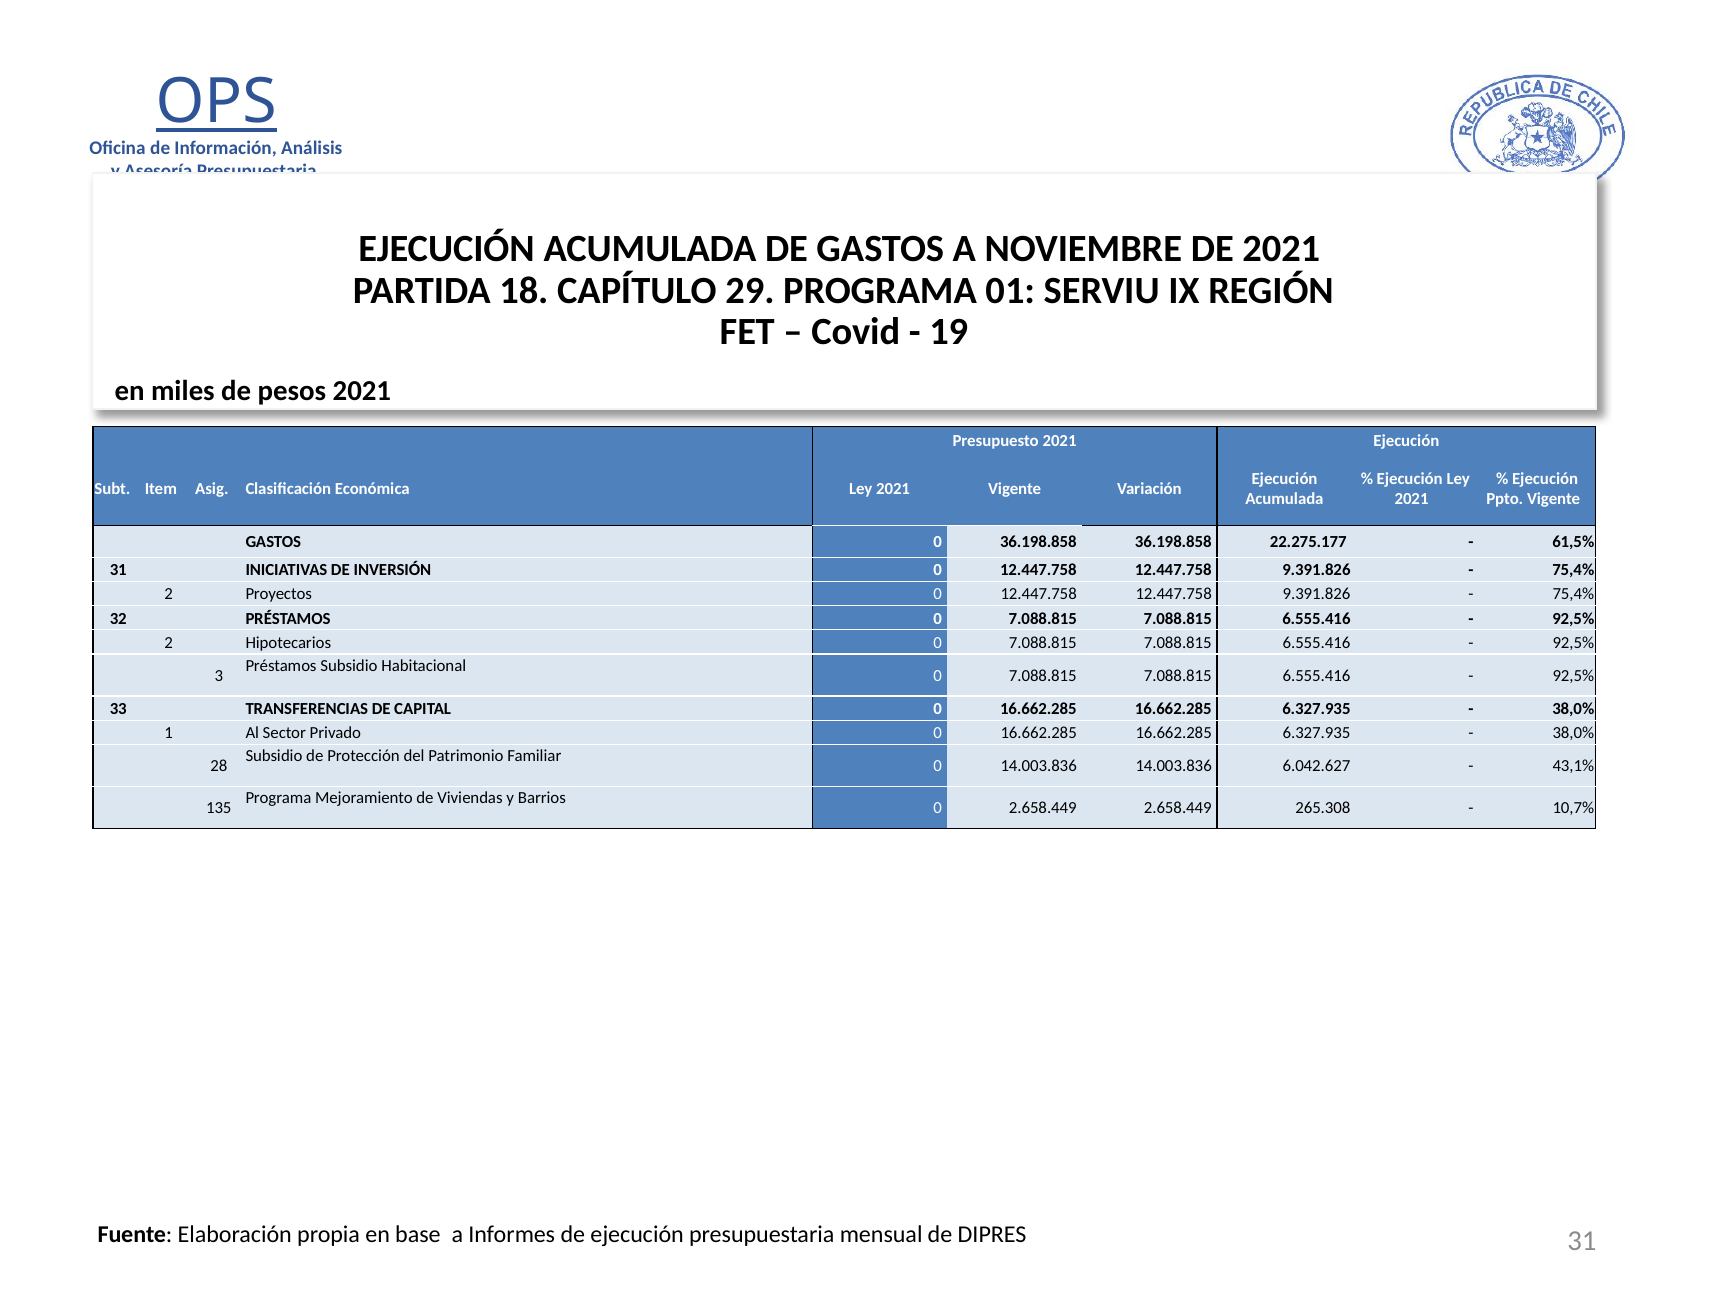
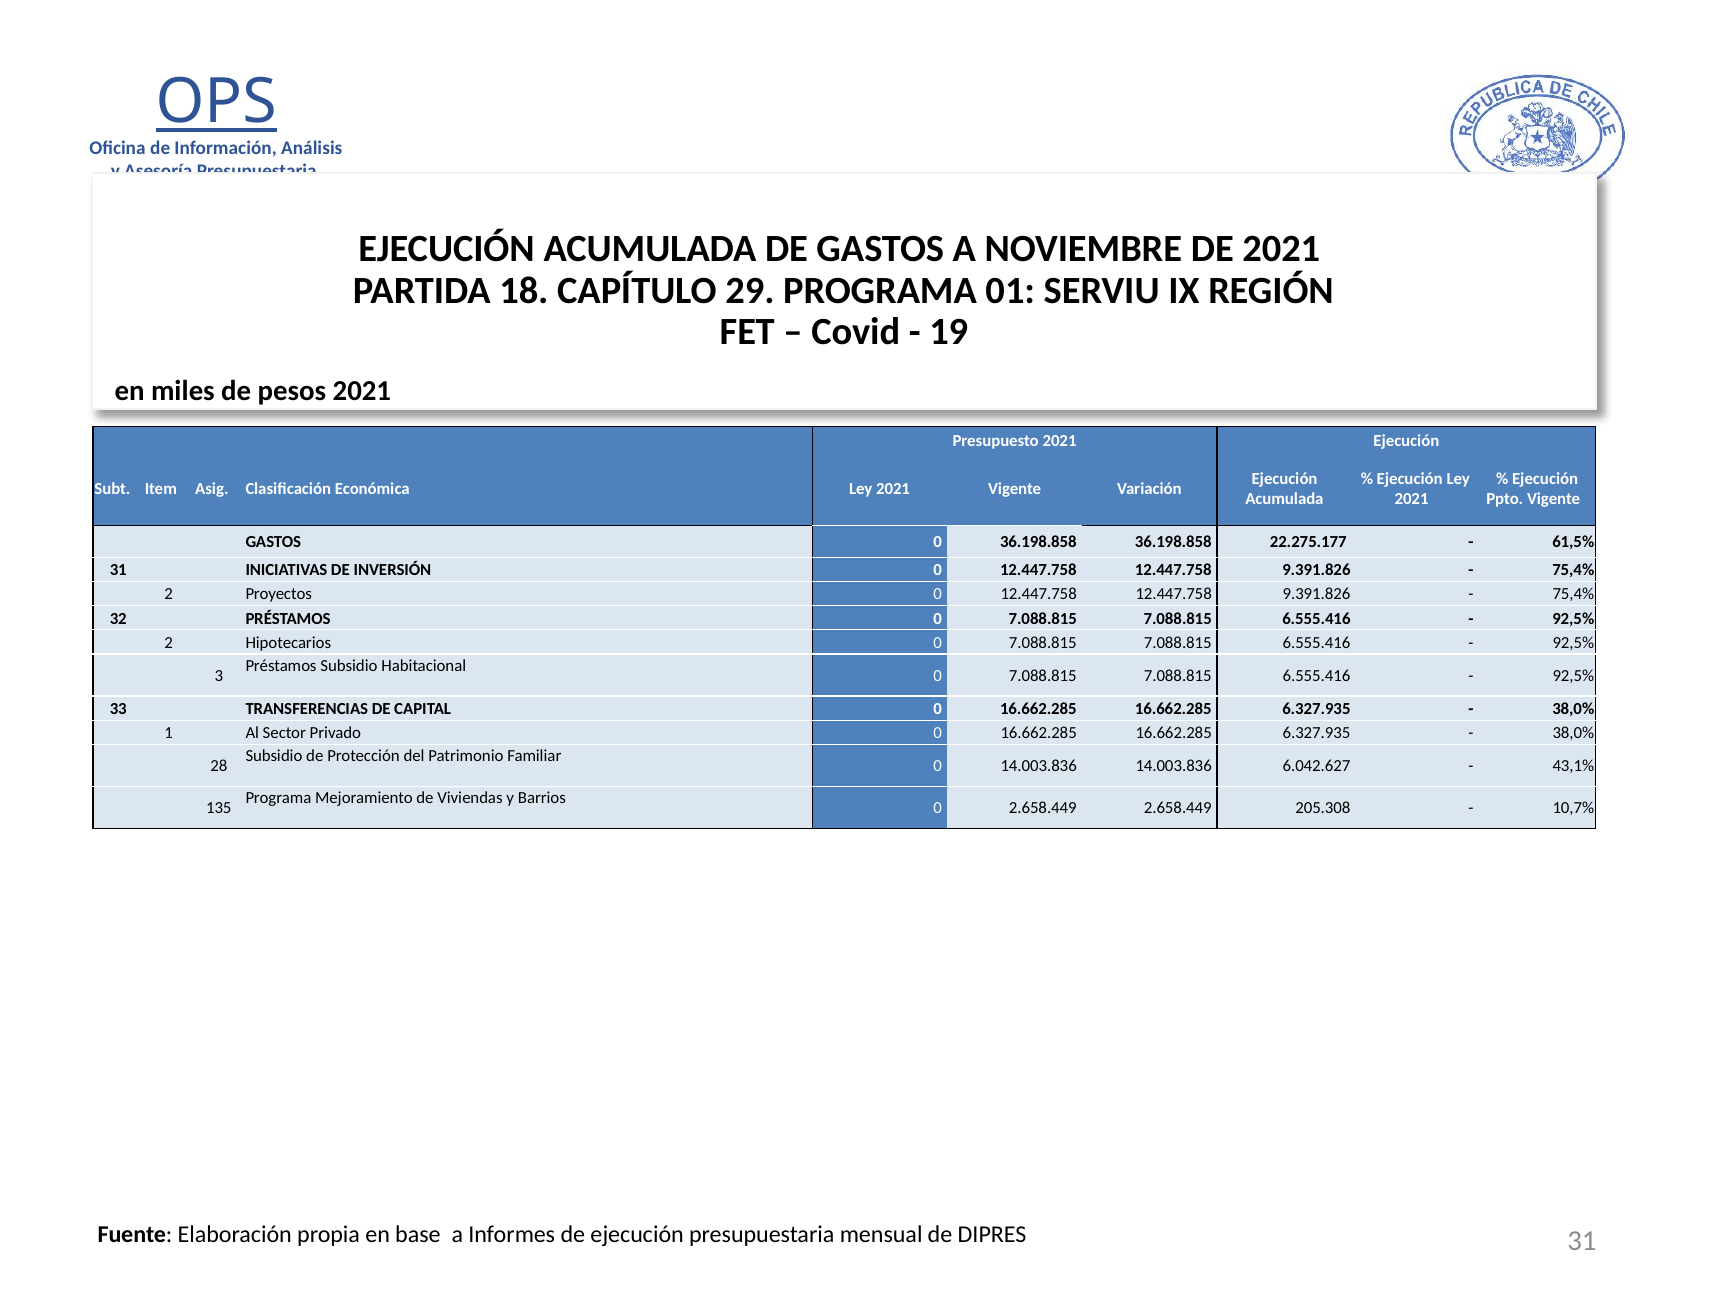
265.308: 265.308 -> 205.308
